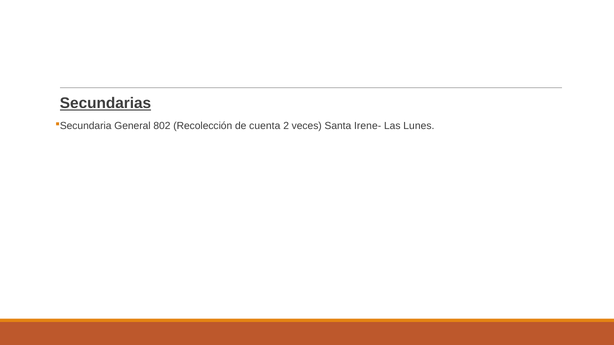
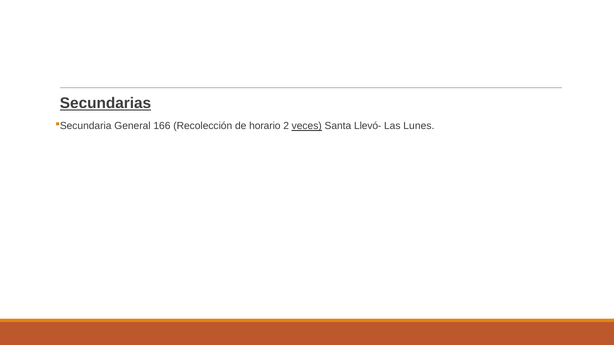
802: 802 -> 166
cuenta: cuenta -> horario
veces underline: none -> present
Irene-: Irene- -> Llevó-
